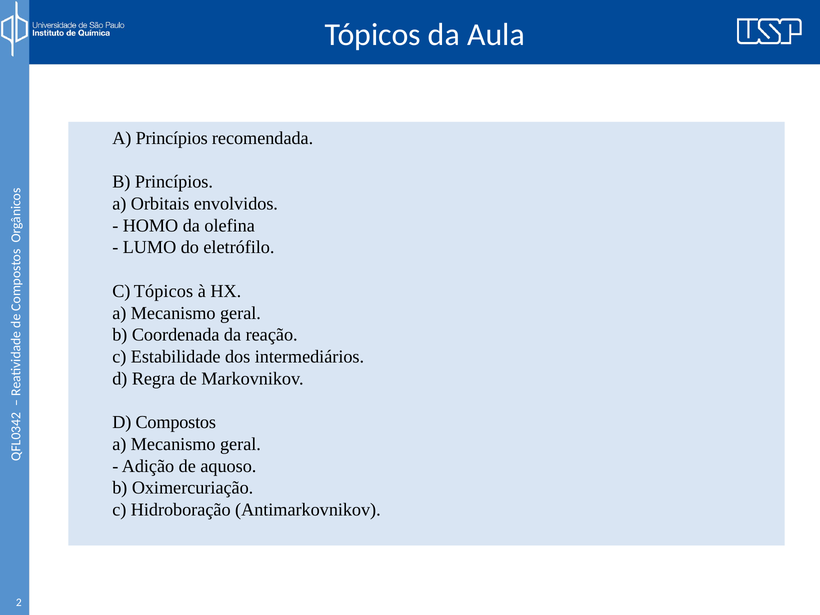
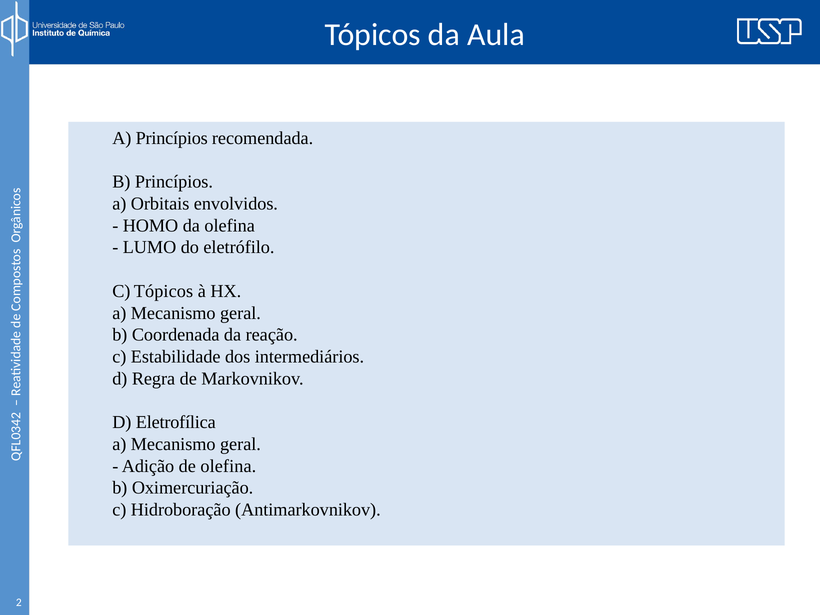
Compostos: Compostos -> Eletrofílica
de aquoso: aquoso -> olefina
